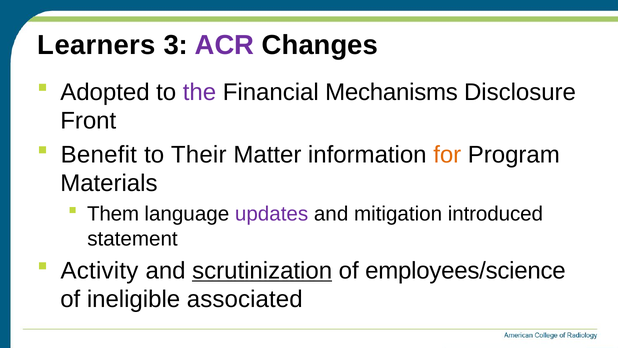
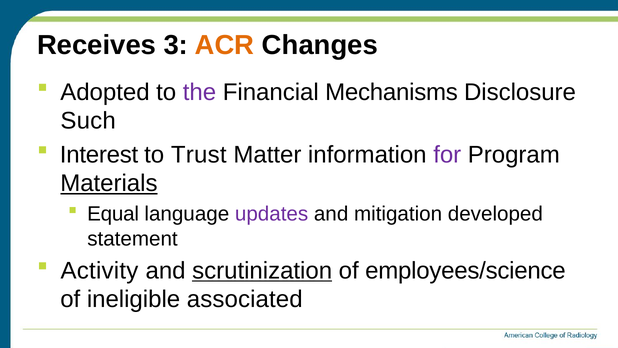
Learners: Learners -> Receives
ACR colour: purple -> orange
Front: Front -> Such
Benefit: Benefit -> Interest
Their: Their -> Trust
for colour: orange -> purple
Materials underline: none -> present
Them: Them -> Equal
introduced: introduced -> developed
